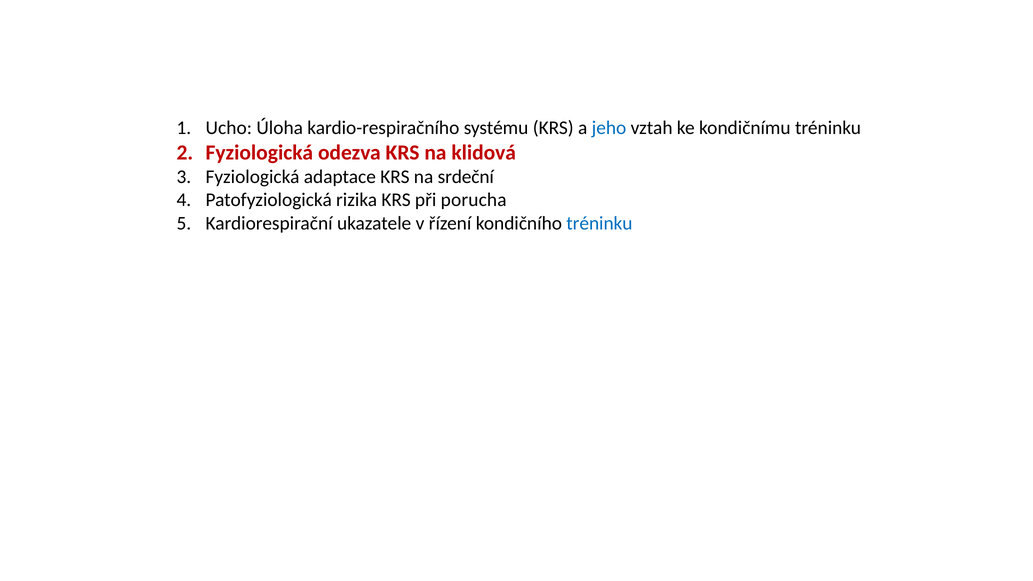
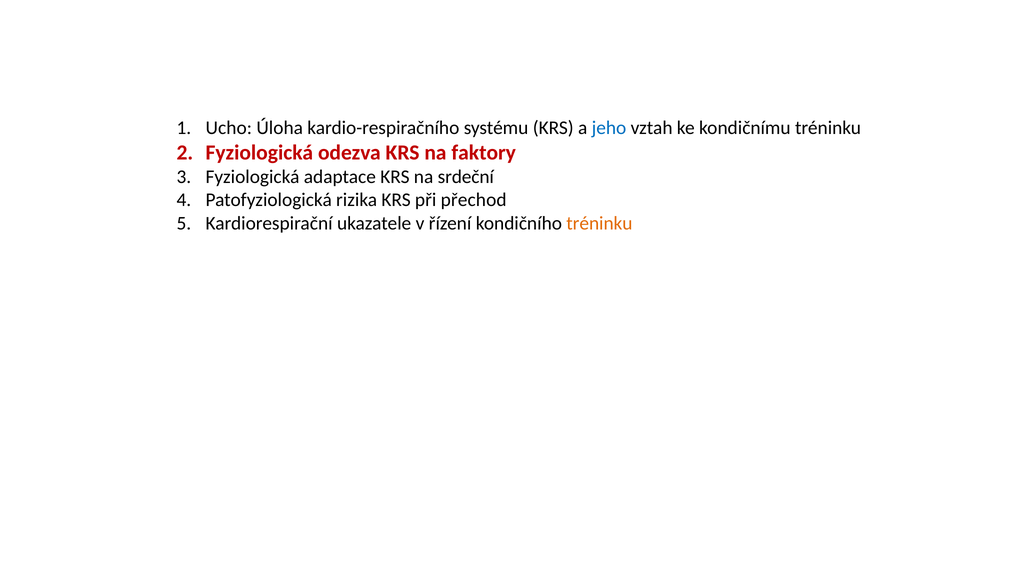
klidová: klidová -> faktory
porucha: porucha -> přechod
tréninku at (599, 223) colour: blue -> orange
